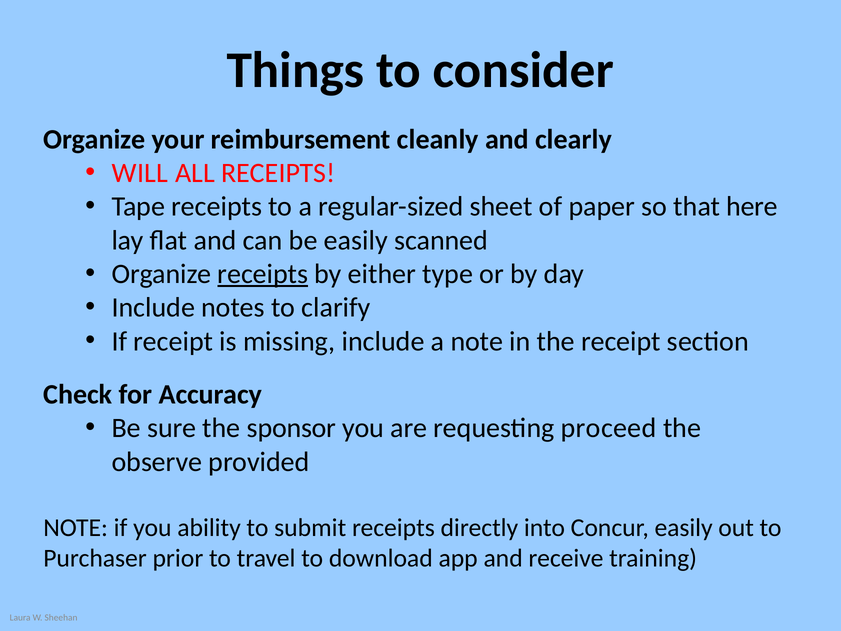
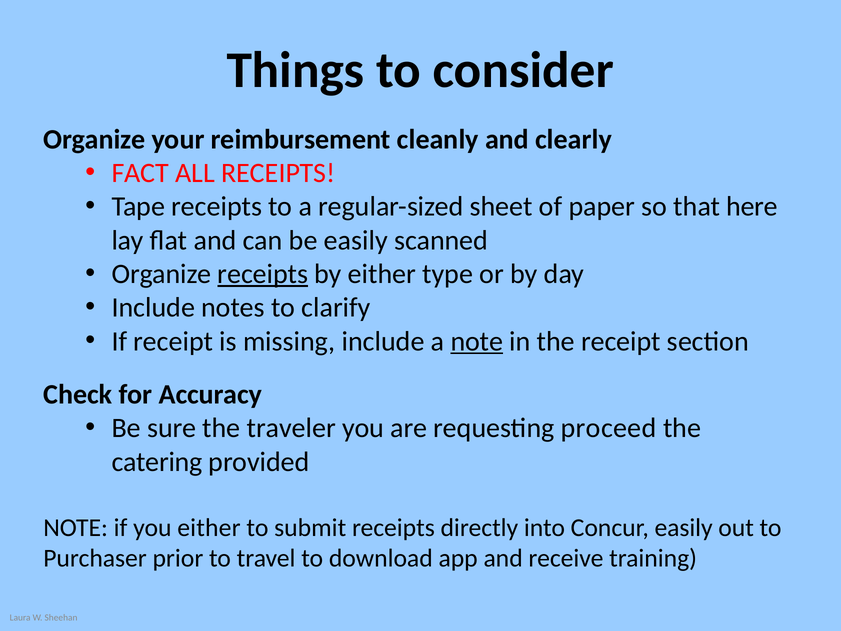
WILL: WILL -> FACT
note at (477, 341) underline: none -> present
sponsor: sponsor -> traveler
observe: observe -> catering
you ability: ability -> either
